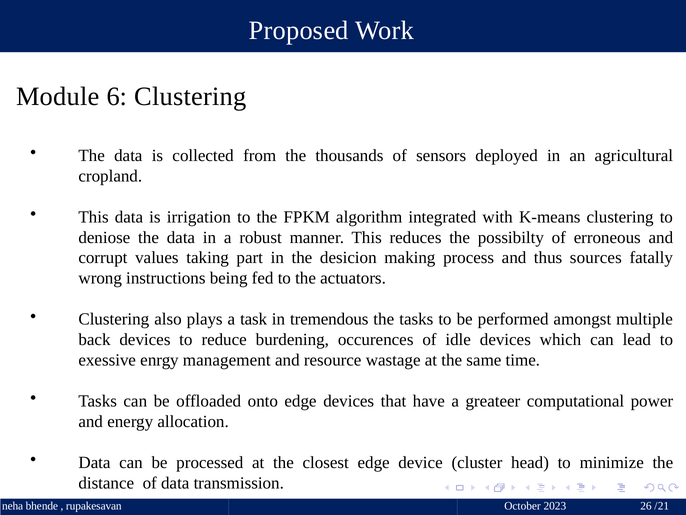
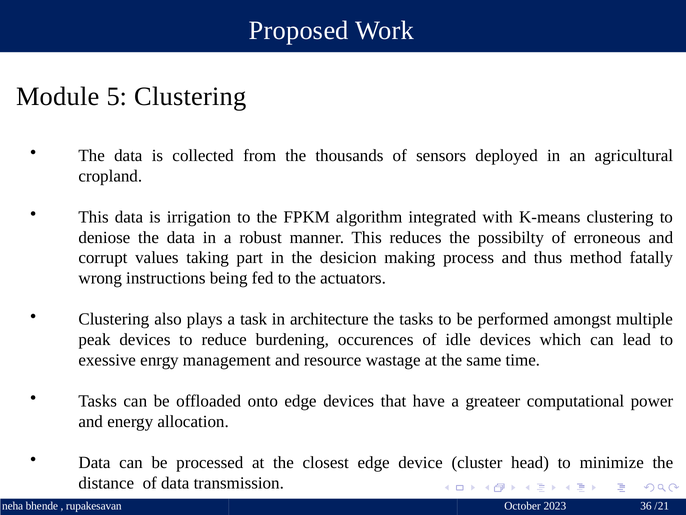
6: 6 -> 5
sources: sources -> method
tremendous: tremendous -> architecture
back: back -> peak
26: 26 -> 36
